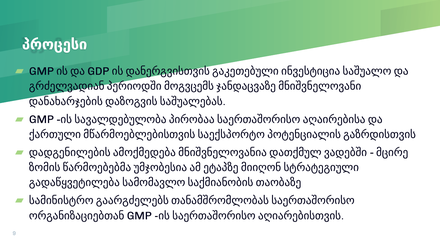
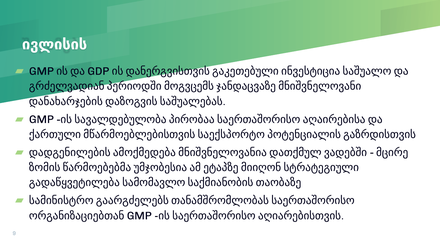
პროცესი: პროცესი -> ივლისის
